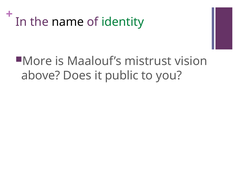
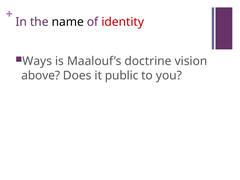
identity colour: green -> red
More: More -> Ways
mistrust: mistrust -> doctrine
